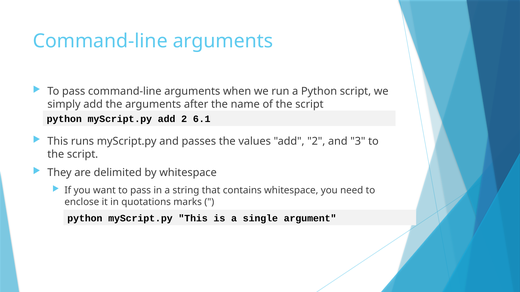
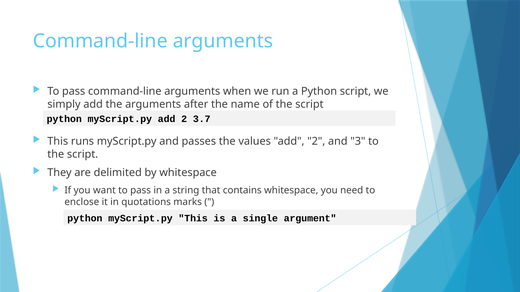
6.1: 6.1 -> 3.7
